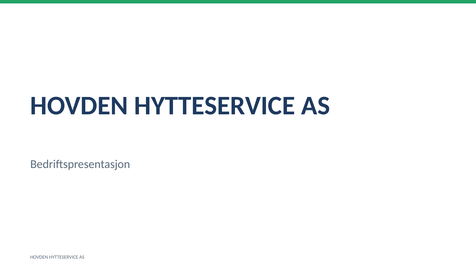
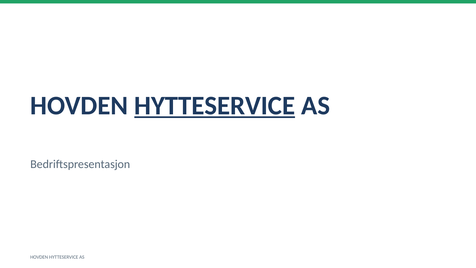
HYTTESERVICE at (215, 106) underline: none -> present
